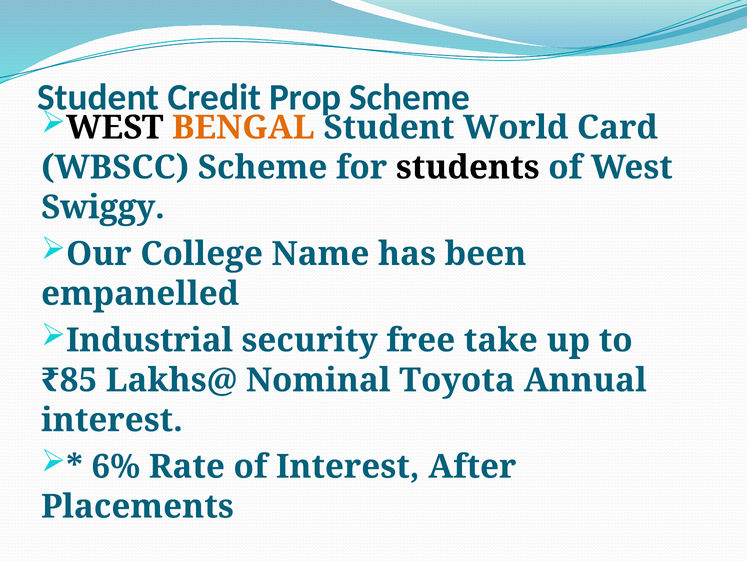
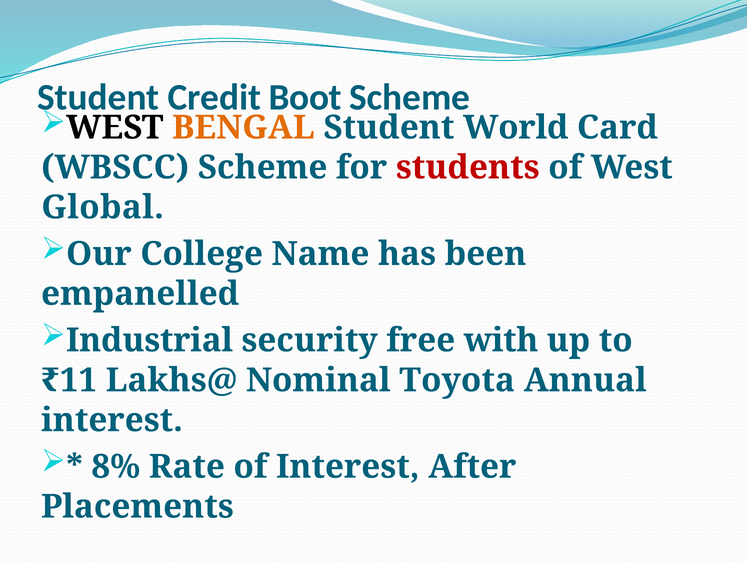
Prop: Prop -> Boot
students colour: black -> red
Swiggy: Swiggy -> Global
take: take -> with
₹85: ₹85 -> ₹11
6%: 6% -> 8%
